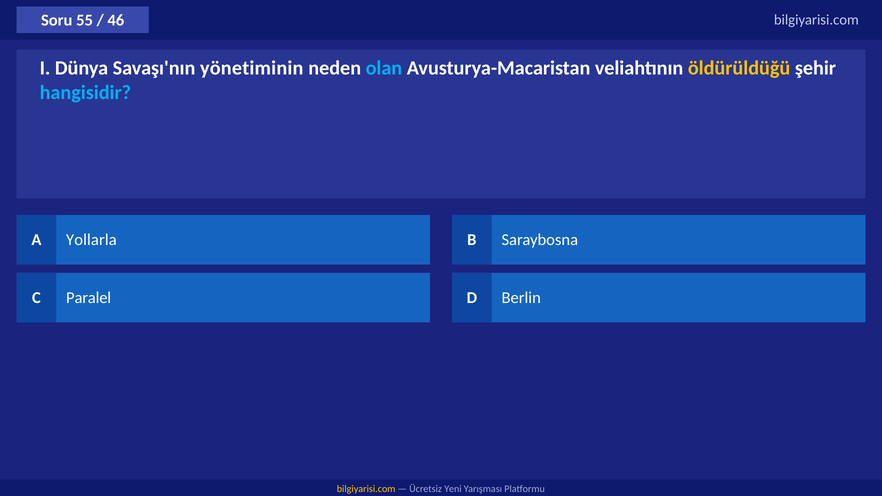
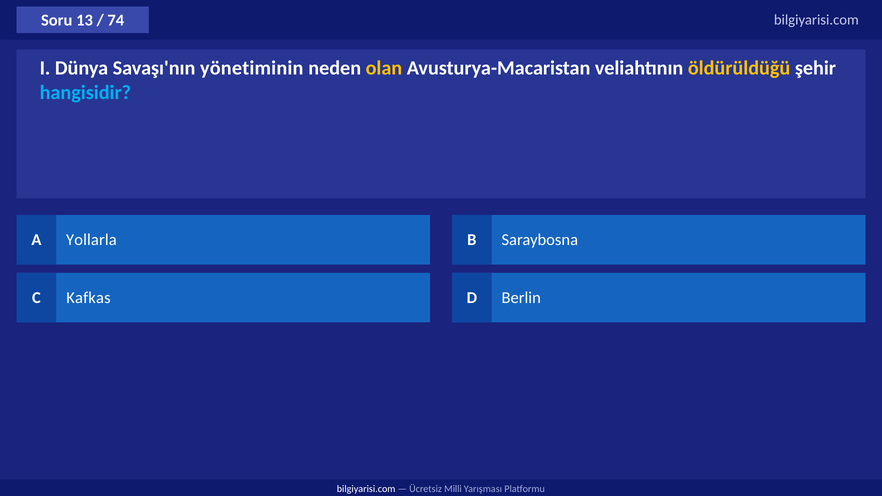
55: 55 -> 13
46: 46 -> 74
olan colour: light blue -> yellow
Paralel: Paralel -> Kafkas
bilgiyarisi.com at (366, 489) colour: yellow -> white
Yeni: Yeni -> Milli
